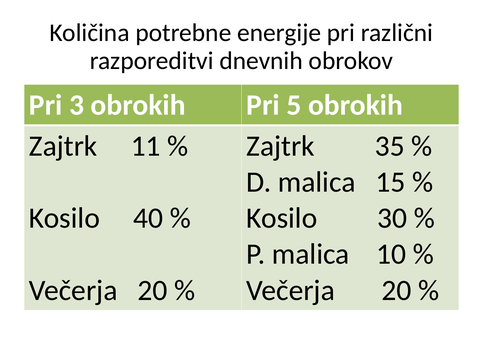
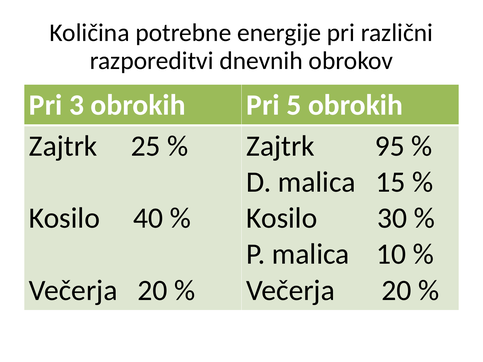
11: 11 -> 25
35: 35 -> 95
